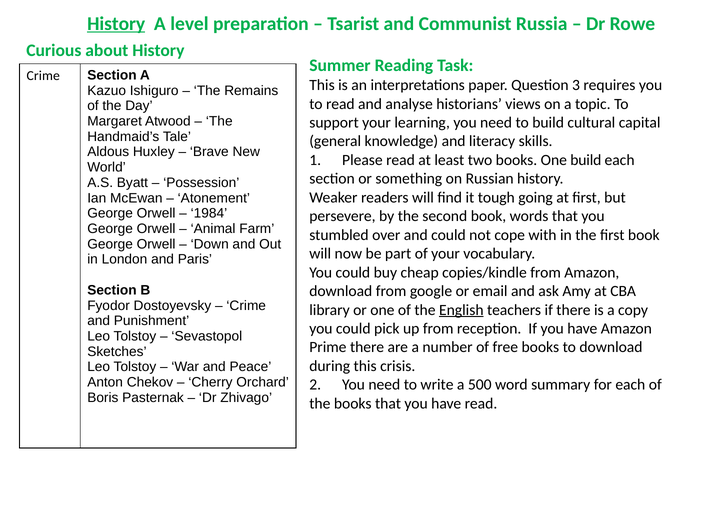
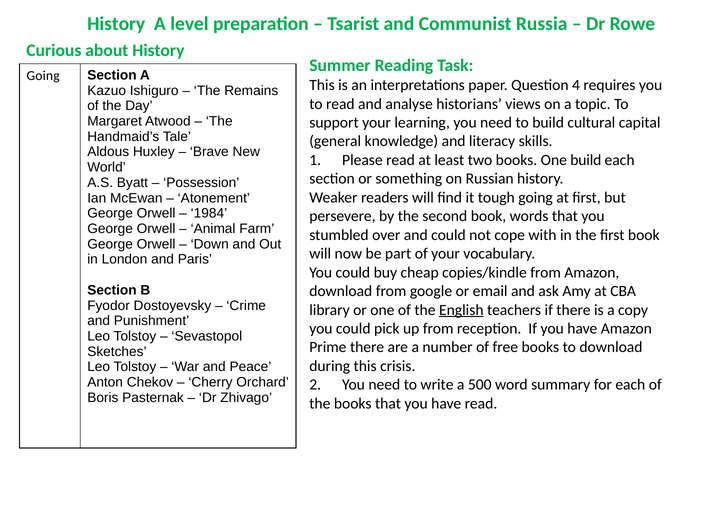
History at (116, 24) underline: present -> none
Crime at (43, 76): Crime -> Going
3: 3 -> 4
